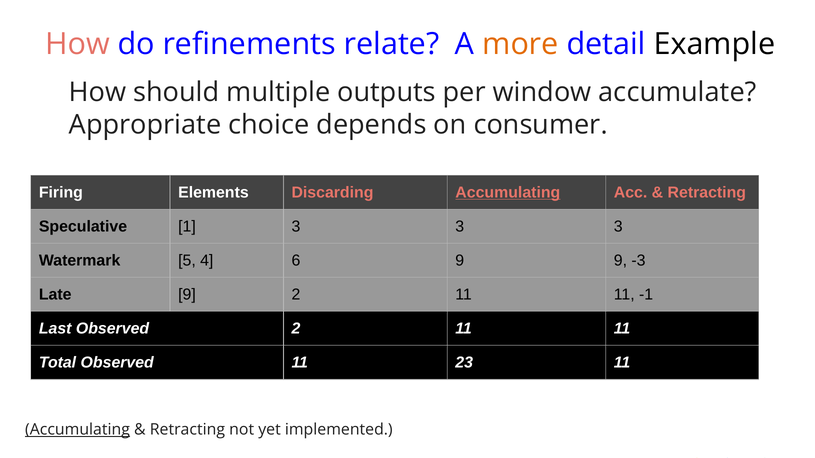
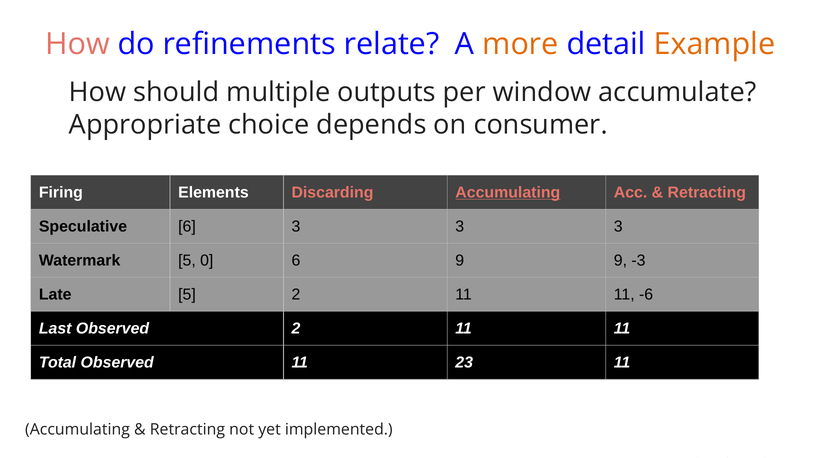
Example colour: black -> orange
Speculative 1: 1 -> 6
4: 4 -> 0
Late 9: 9 -> 5
-1: -1 -> -6
Accumulating at (77, 430) underline: present -> none
